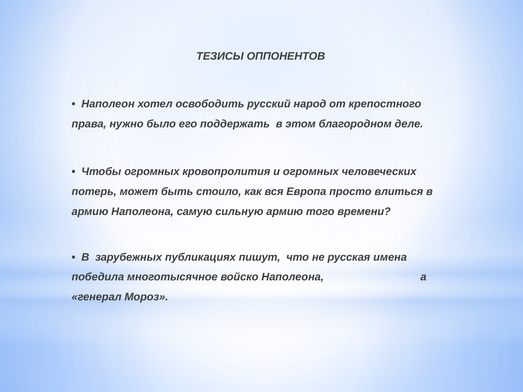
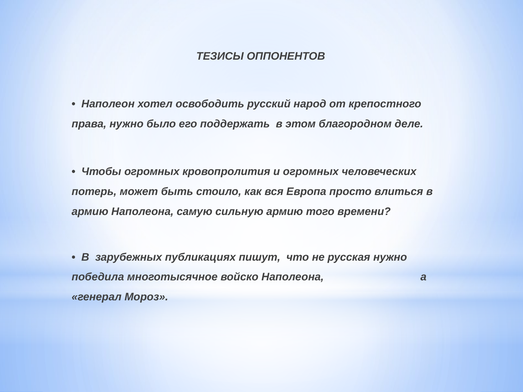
русская имена: имена -> нужно
